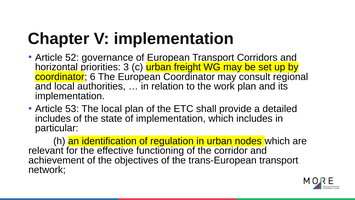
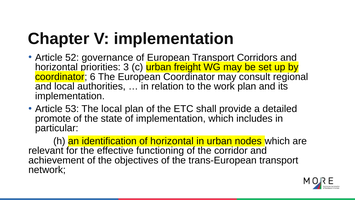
includes at (53, 118): includes -> promote
of regulation: regulation -> horizontal
